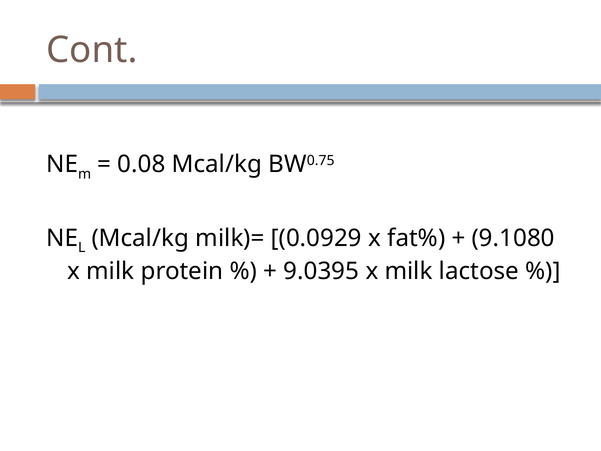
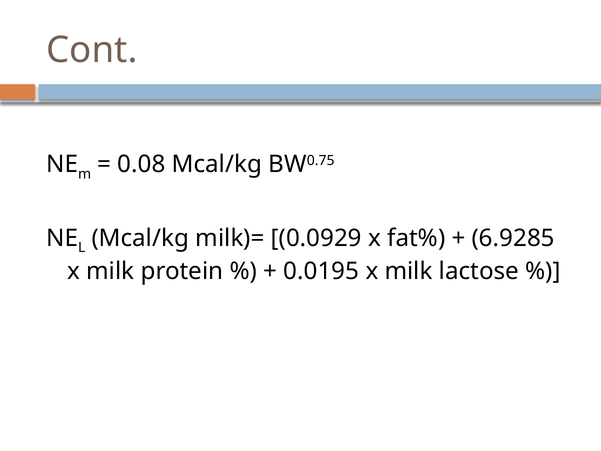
9.1080: 9.1080 -> 6.9285
9.0395: 9.0395 -> 0.0195
